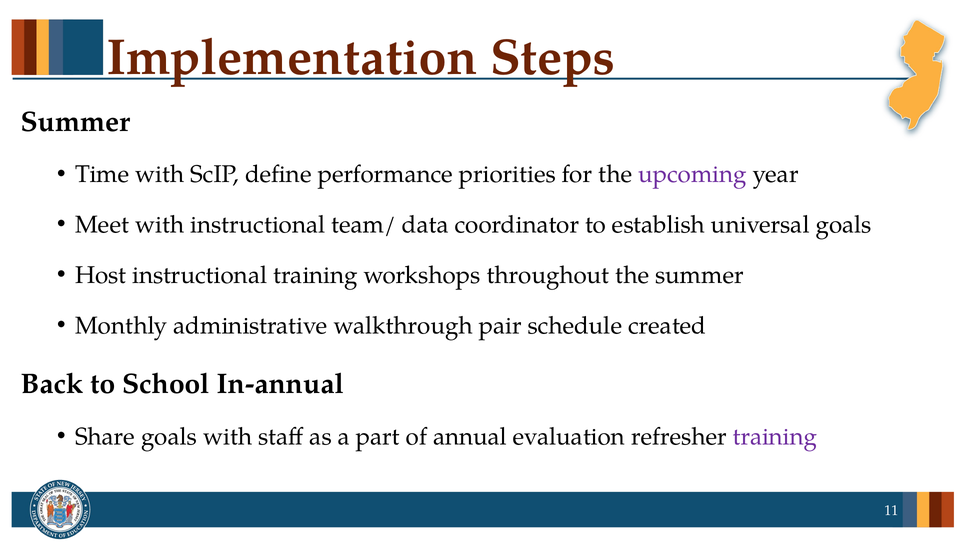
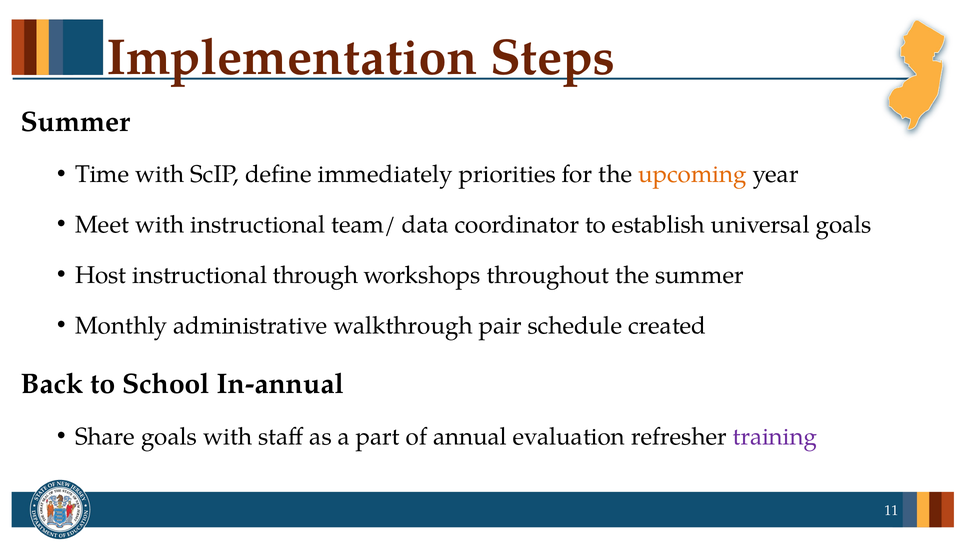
performance: performance -> immediately
upcoming colour: purple -> orange
instructional training: training -> through
